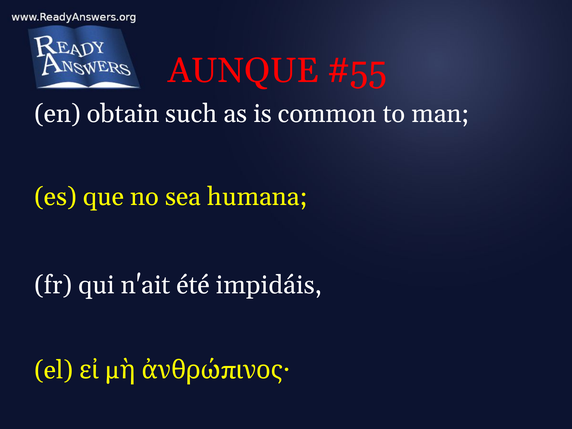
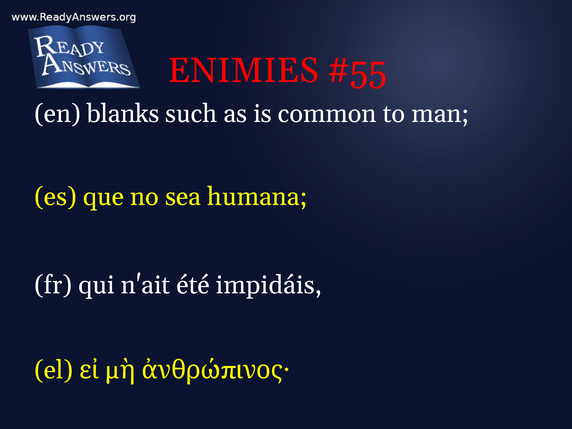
AUNQUE: AUNQUE -> ENIMIES
obtain: obtain -> blanks
